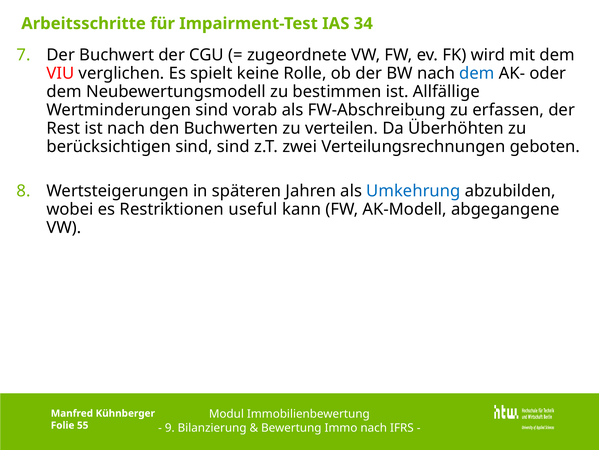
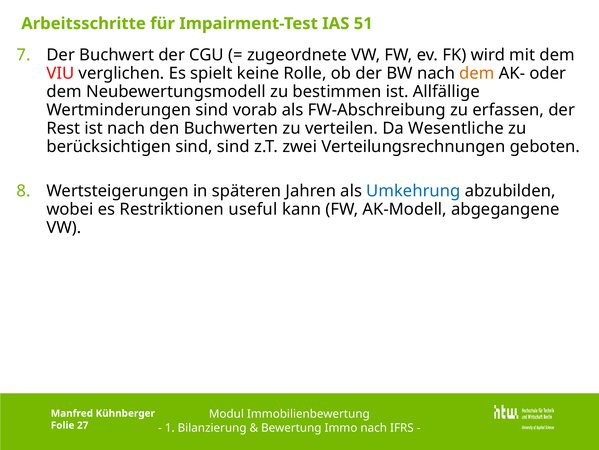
34: 34 -> 51
dem at (477, 73) colour: blue -> orange
Überhöhten: Überhöhten -> Wesentliche
55: 55 -> 27
9: 9 -> 1
